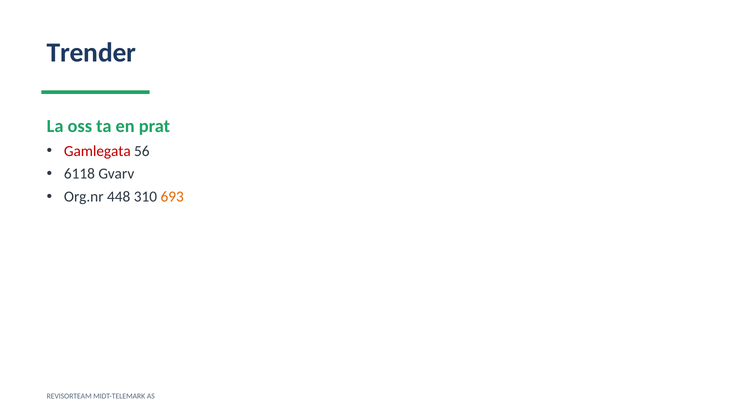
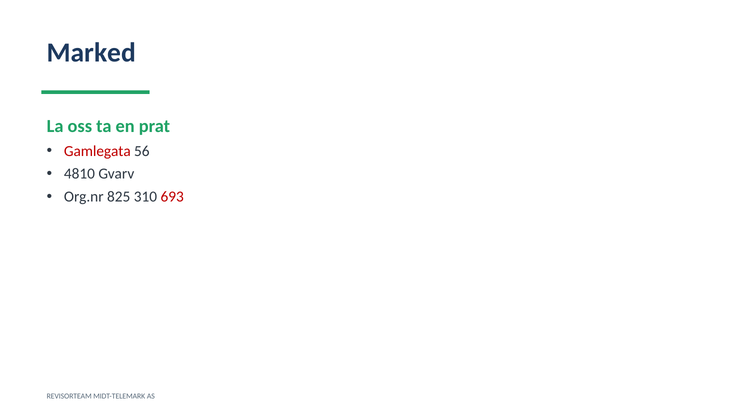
Trender: Trender -> Marked
6118: 6118 -> 4810
448: 448 -> 825
693 colour: orange -> red
